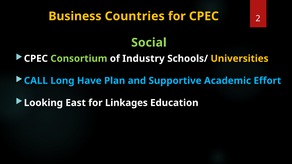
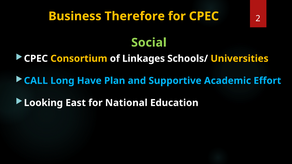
Countries: Countries -> Therefore
Consortium colour: light green -> yellow
Industry: Industry -> Linkages
Linkages: Linkages -> National
